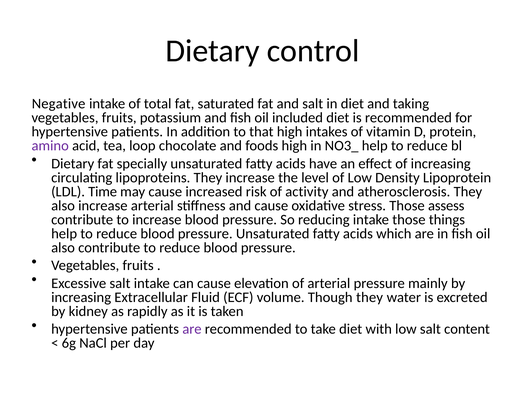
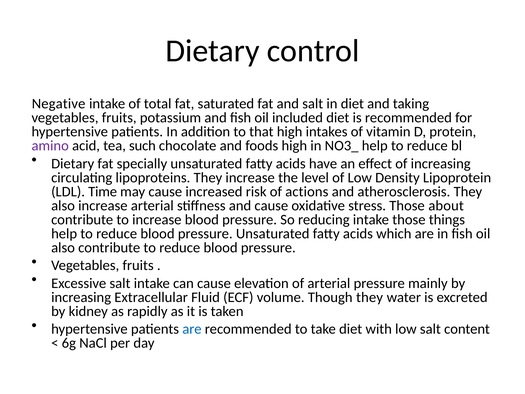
loop: loop -> such
activity: activity -> actions
assess: assess -> about
are at (192, 329) colour: purple -> blue
